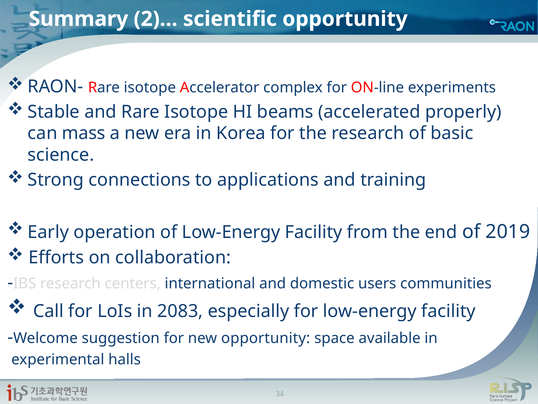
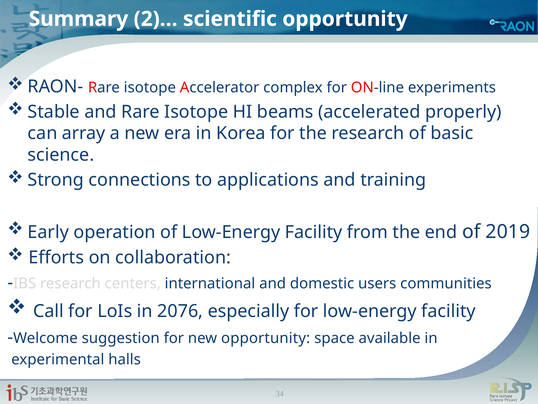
mass: mass -> array
2083: 2083 -> 2076
